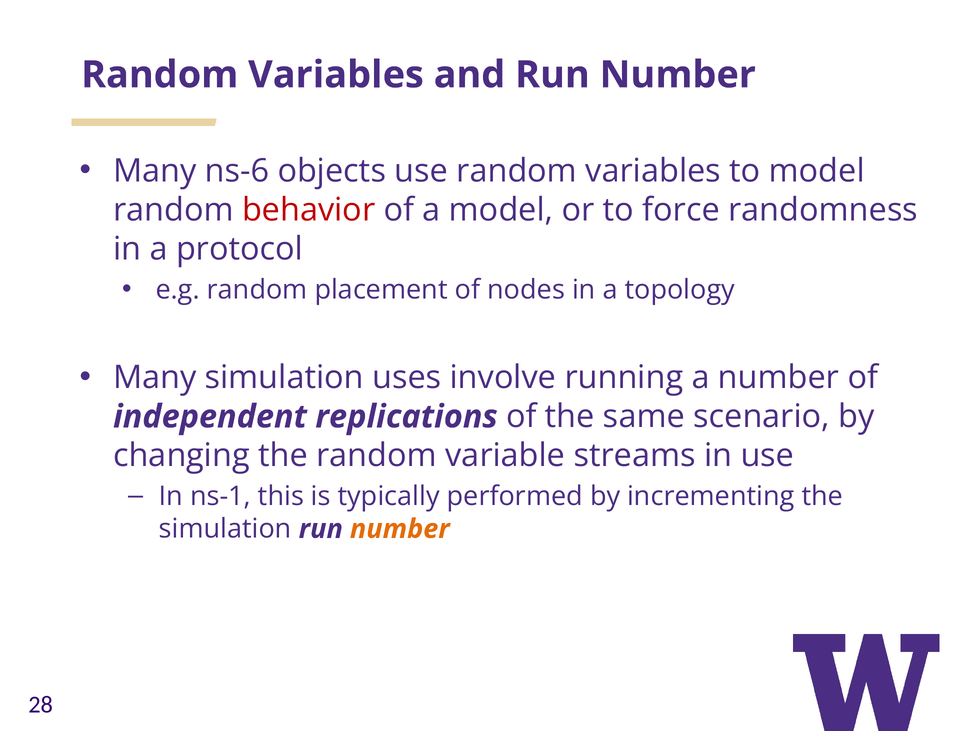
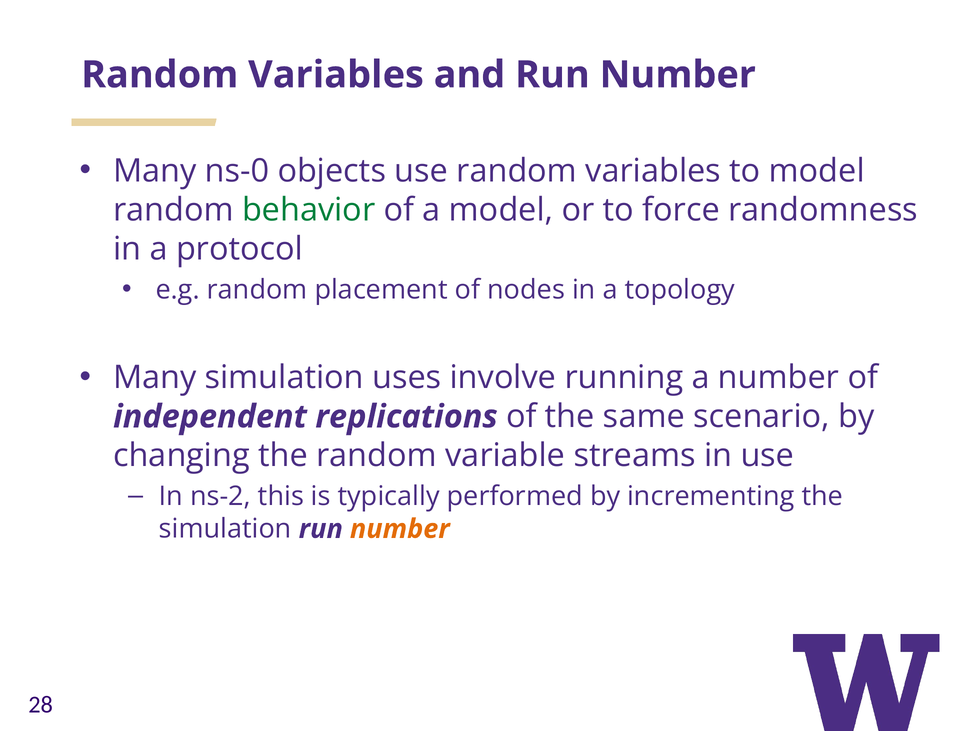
ns-6: ns-6 -> ns-0
behavior colour: red -> green
ns-1: ns-1 -> ns-2
